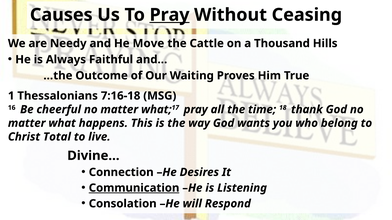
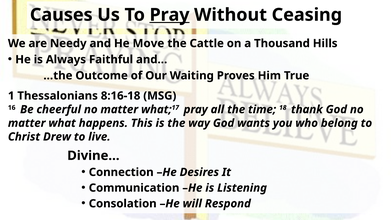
7:16-18: 7:16-18 -> 8:16-18
Total: Total -> Drew
Communication underline: present -> none
